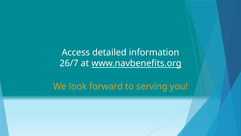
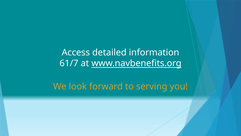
26/7: 26/7 -> 61/7
